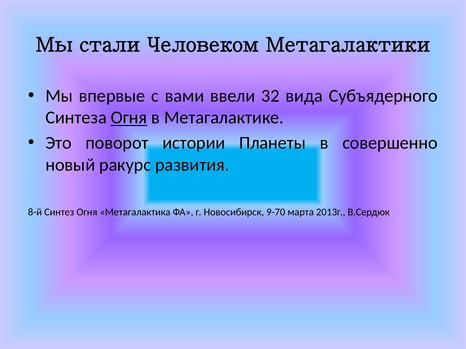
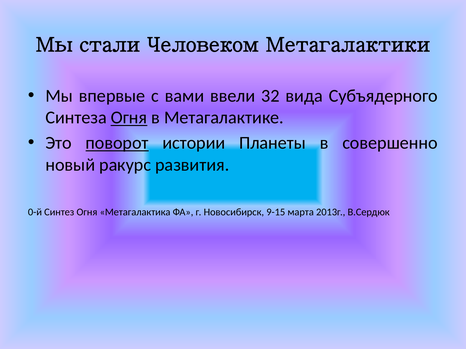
поворот underline: none -> present
8-й: 8-й -> 0-й
9-70: 9-70 -> 9-15
